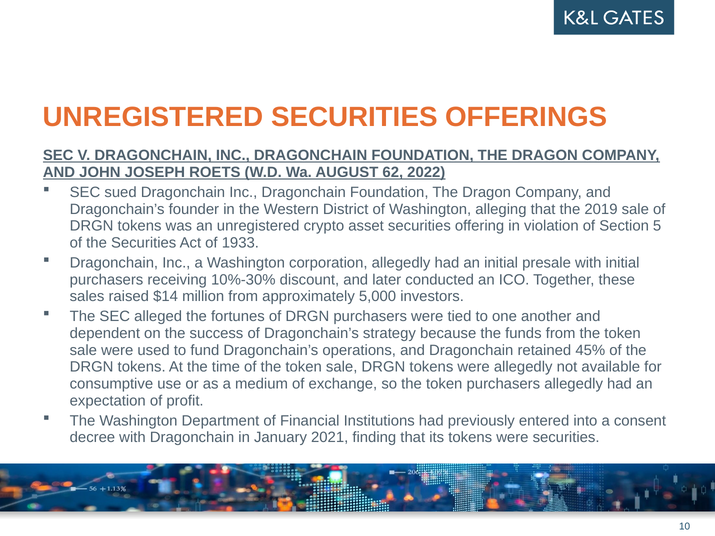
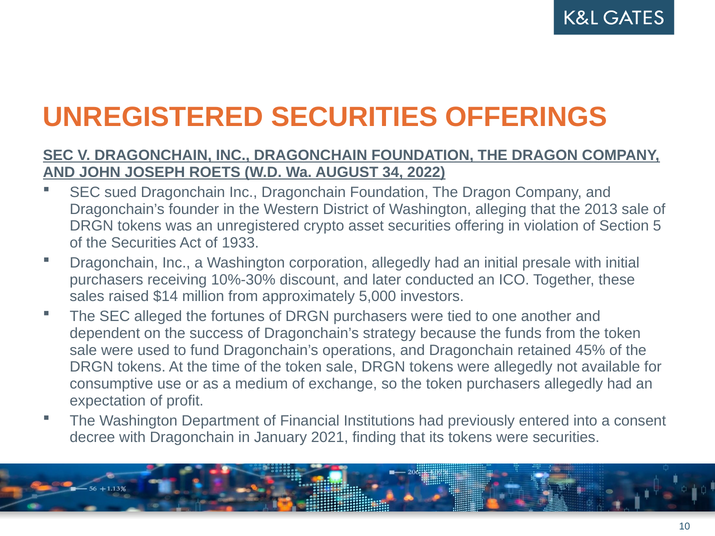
62: 62 -> 34
2019: 2019 -> 2013
